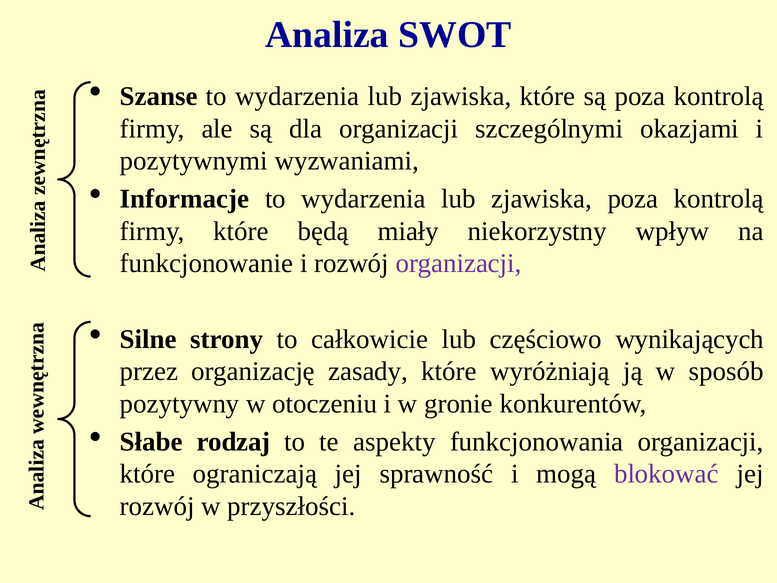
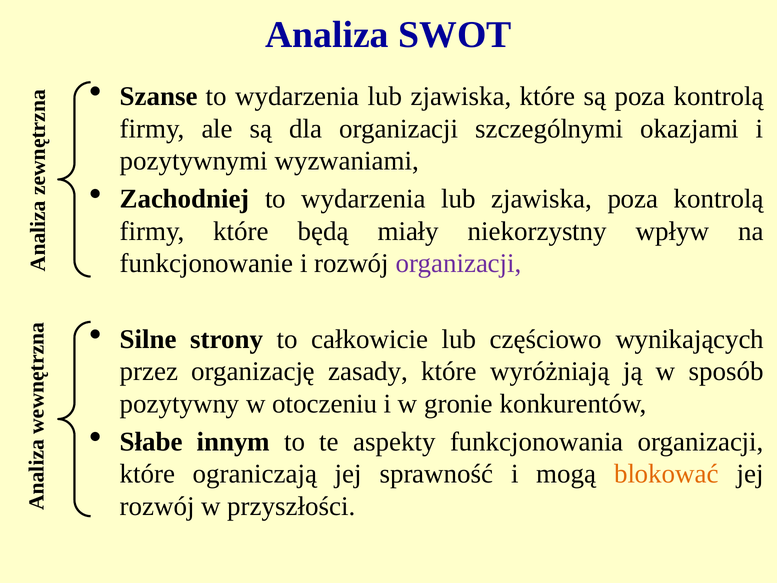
Informacje: Informacje -> Zachodniej
rodzaj: rodzaj -> innym
blokować colour: purple -> orange
